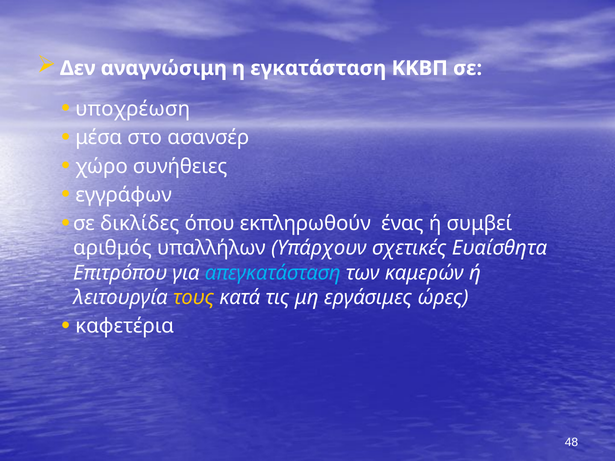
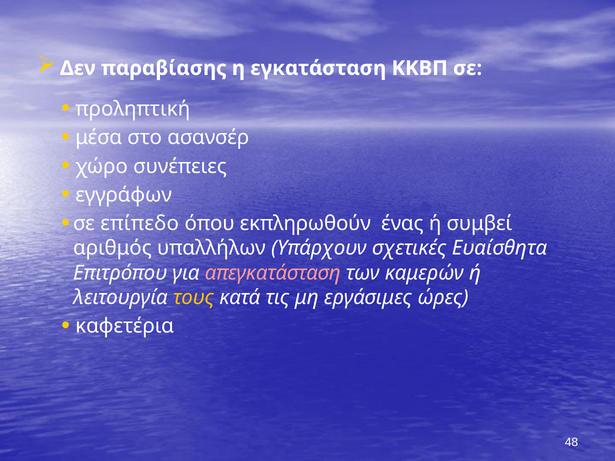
αναγνώσιμη: αναγνώσιμη -> παραβίασης
υποχρέωση: υποχρέωση -> προληπτική
συνήθειες: συνήθειες -> συνέπειες
δικλίδες: δικλίδες -> επίπεδο
απεγκατάσταση colour: light blue -> pink
